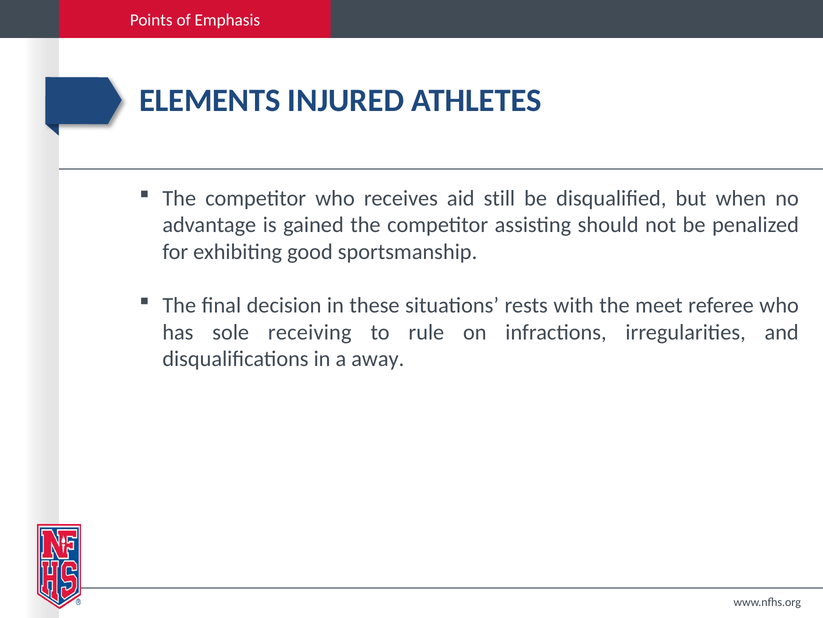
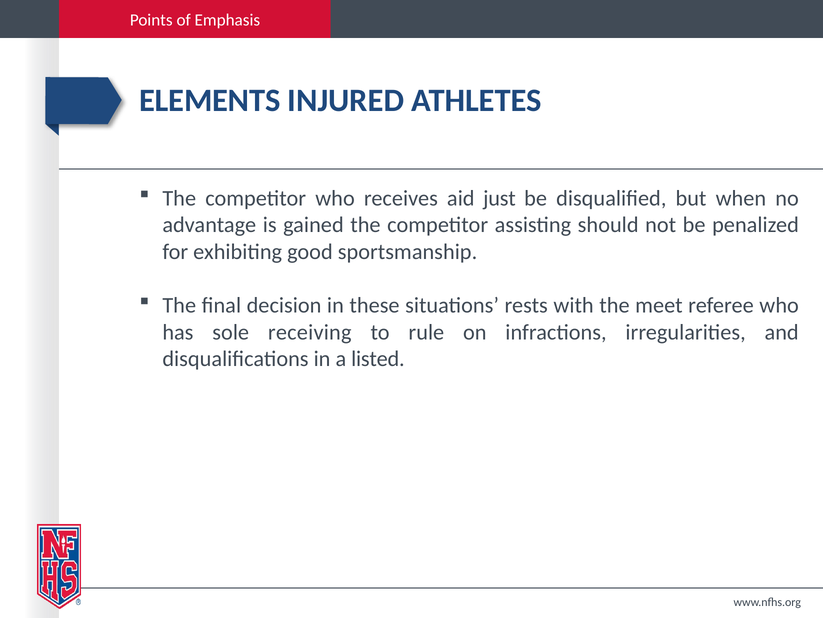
still: still -> just
away: away -> listed
